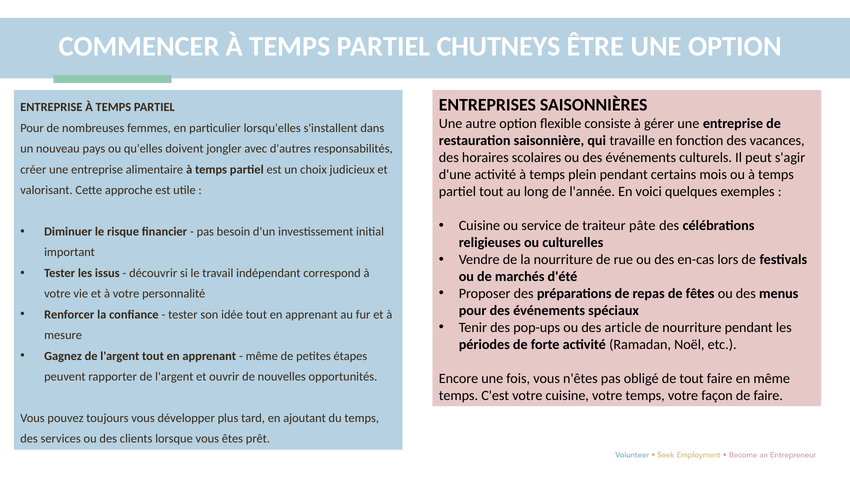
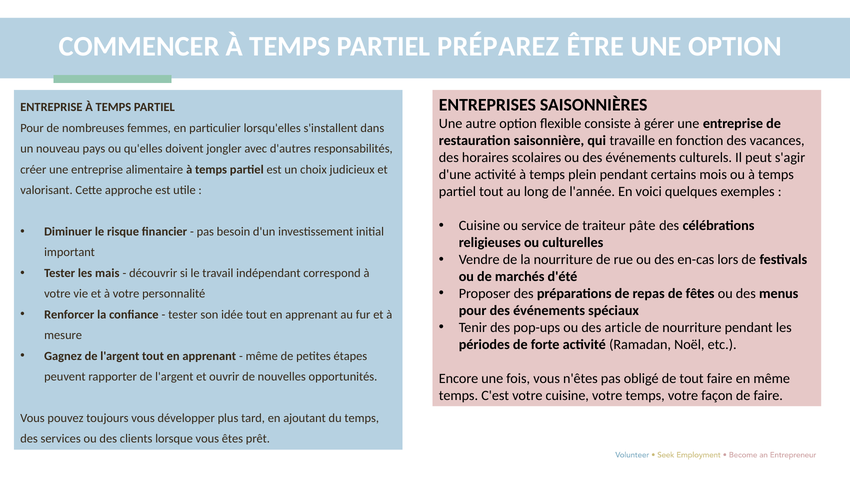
CHUTNEYS: CHUTNEYS -> PRÉPAREZ
issus: issus -> mais
